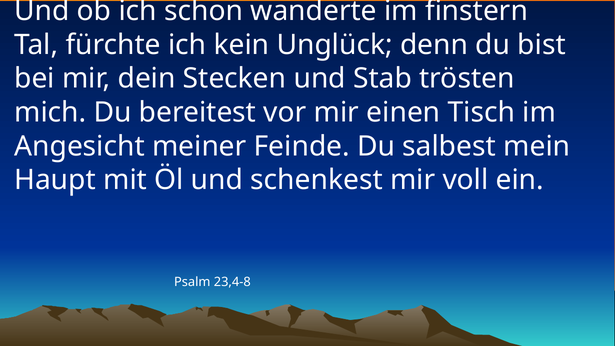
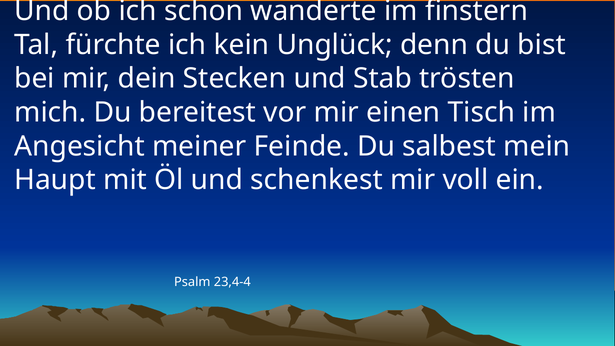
23,4-8: 23,4-8 -> 23,4-4
